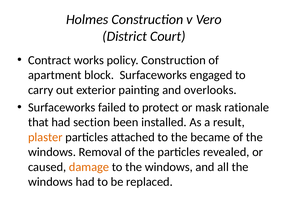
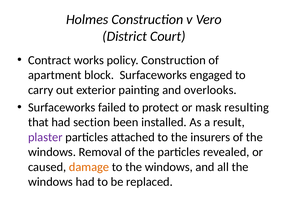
rationale: rationale -> resulting
plaster colour: orange -> purple
became: became -> insurers
